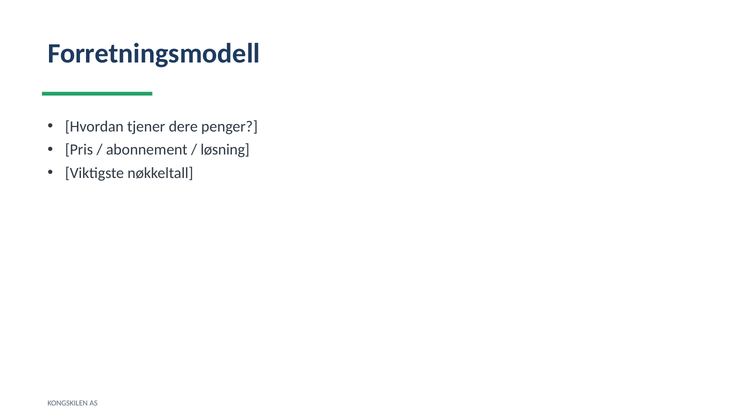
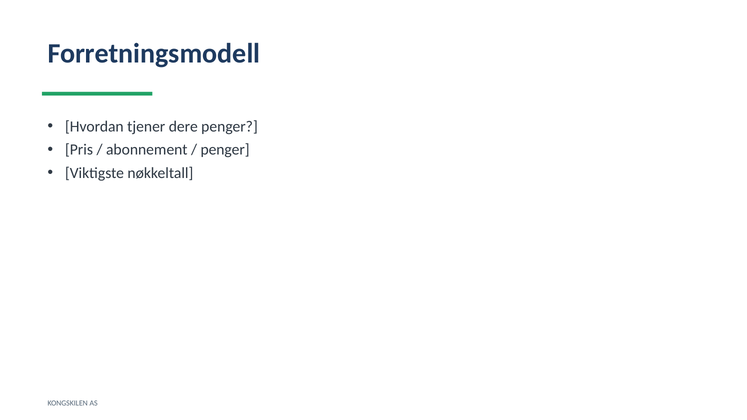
løsning at (225, 150): løsning -> penger
